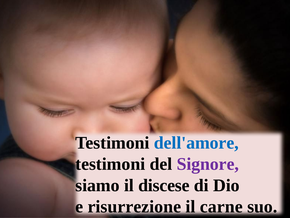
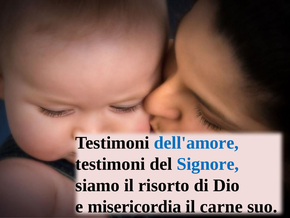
Signore colour: purple -> blue
discese: discese -> risorto
risurrezione: risurrezione -> misericordia
